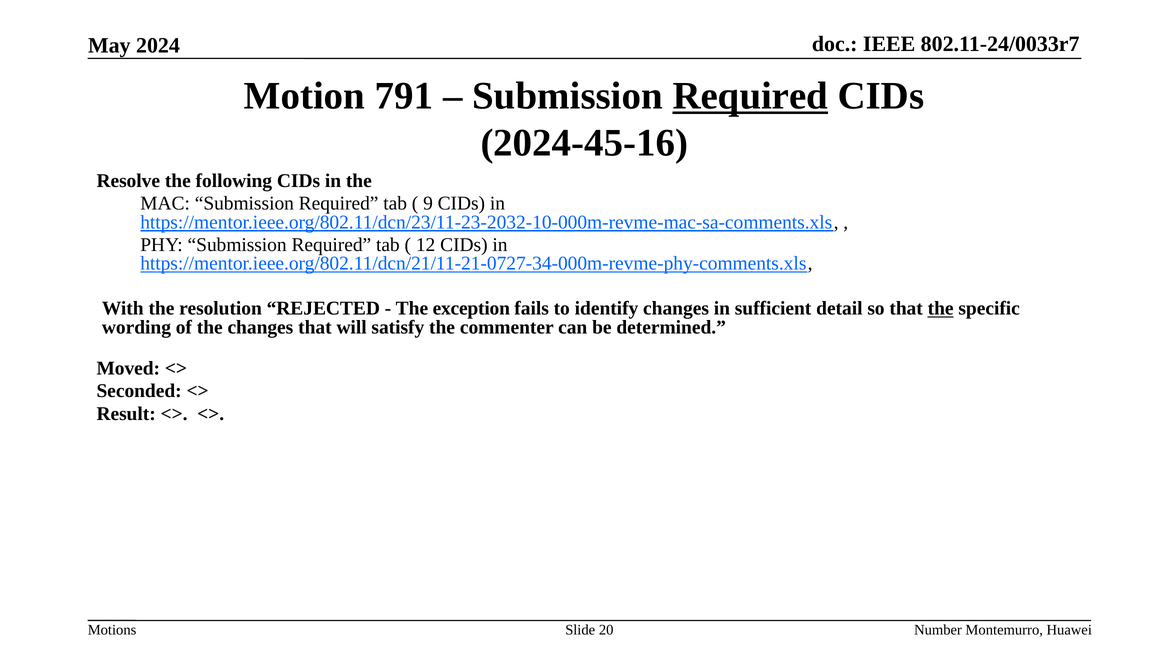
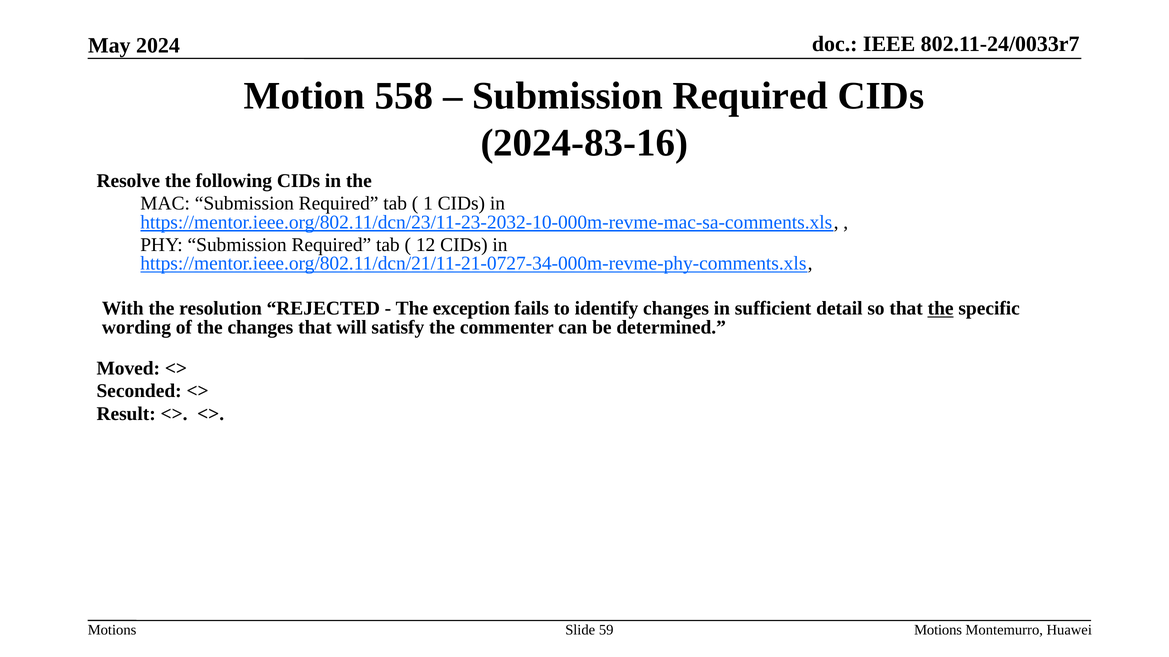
791: 791 -> 558
Required at (750, 96) underline: present -> none
2024-45-16: 2024-45-16 -> 2024-83-16
9: 9 -> 1
20: 20 -> 59
Number at (938, 631): Number -> Motions
